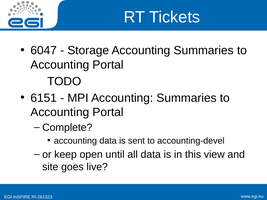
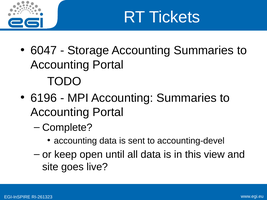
6151: 6151 -> 6196
